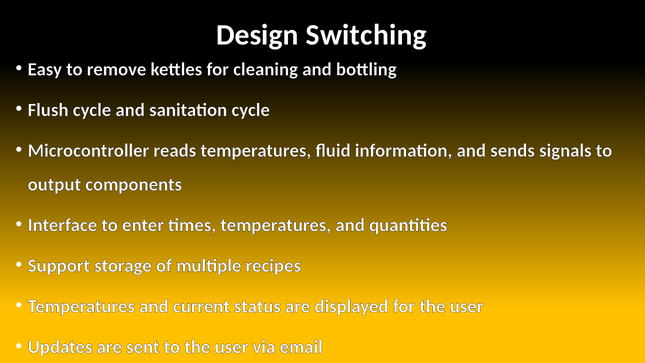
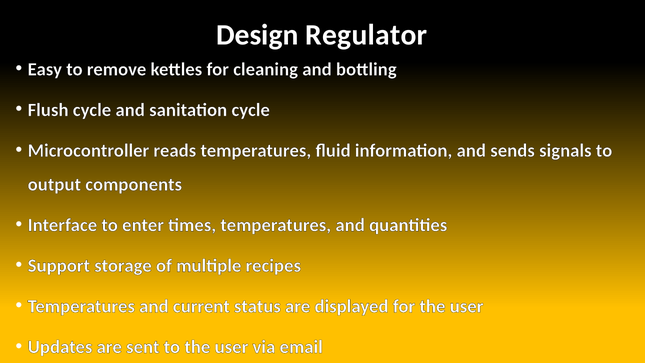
Switching: Switching -> Regulator
